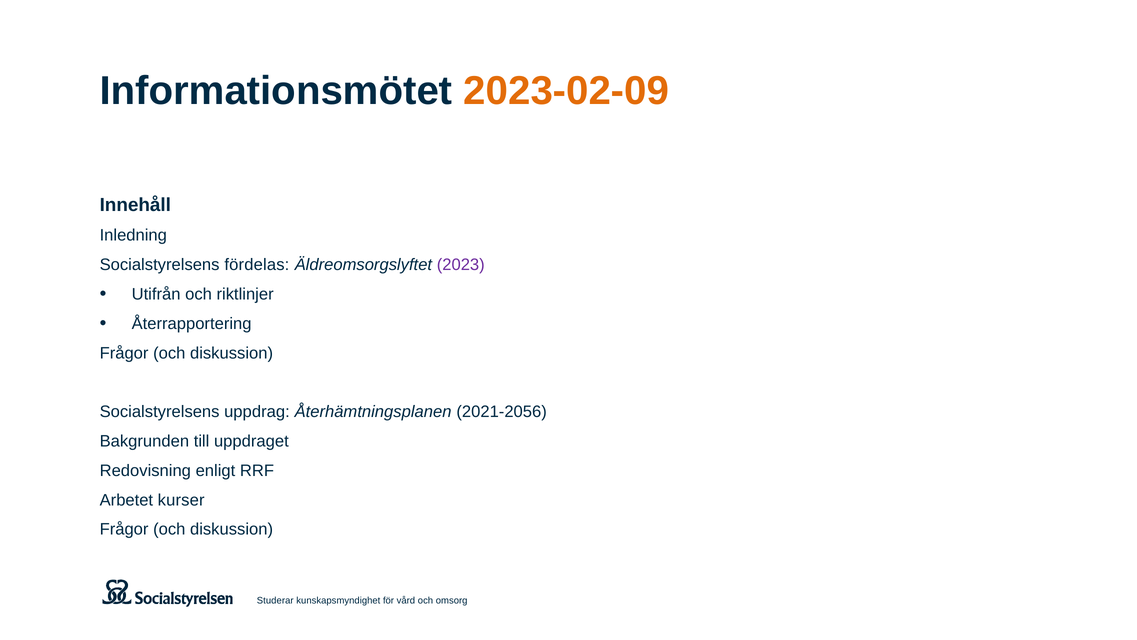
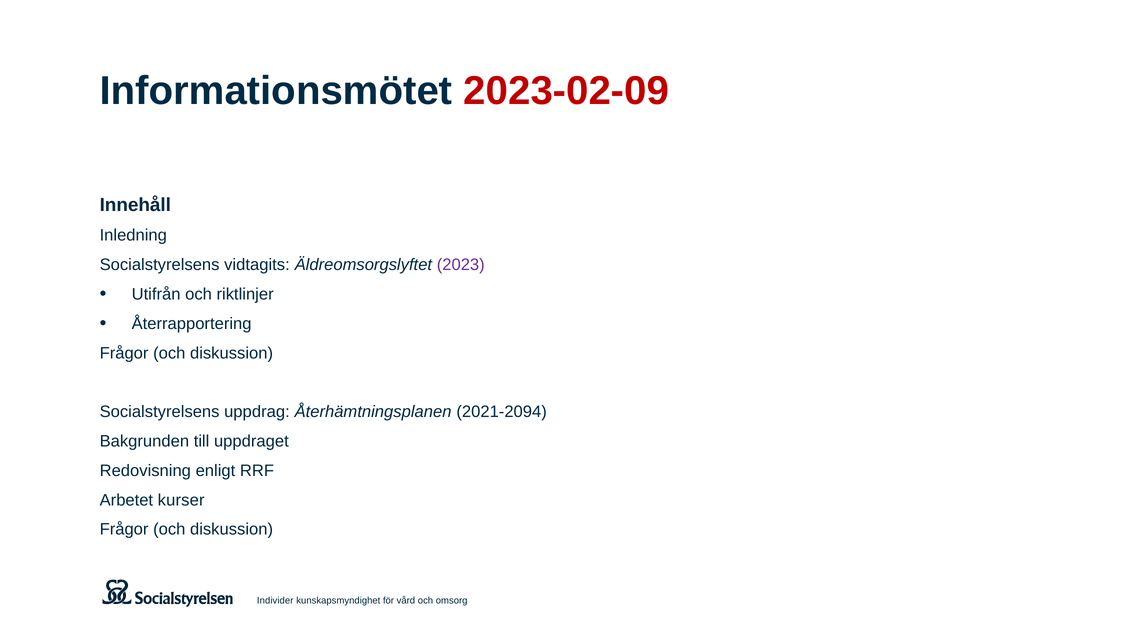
2023-02-09 colour: orange -> red
fördelas: fördelas -> vidtagits
2021-2056: 2021-2056 -> 2021-2094
Studerar: Studerar -> Individer
